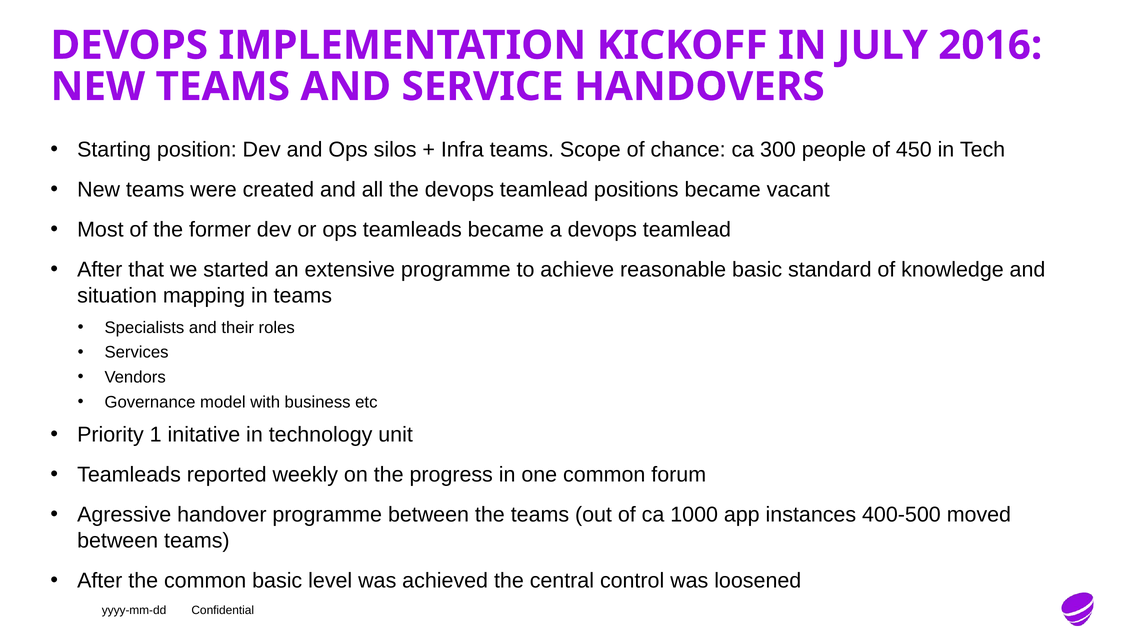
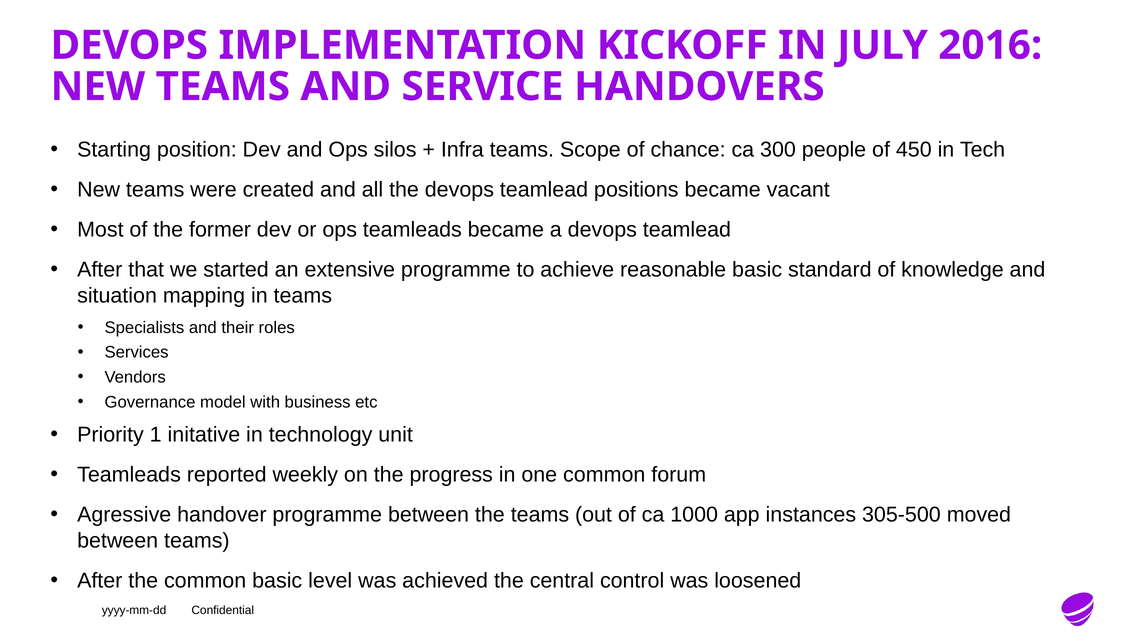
400-500: 400-500 -> 305-500
